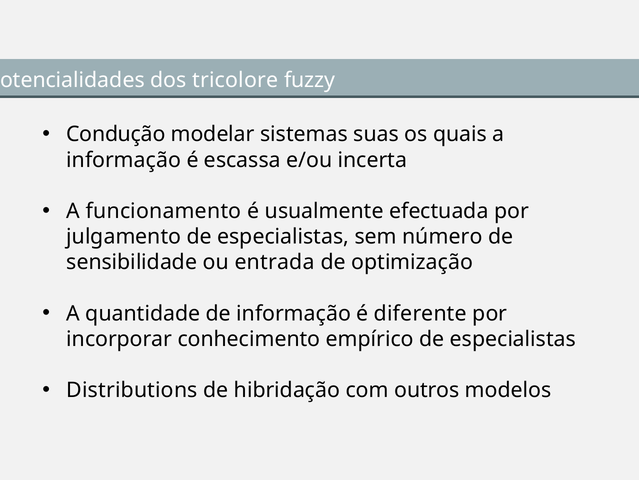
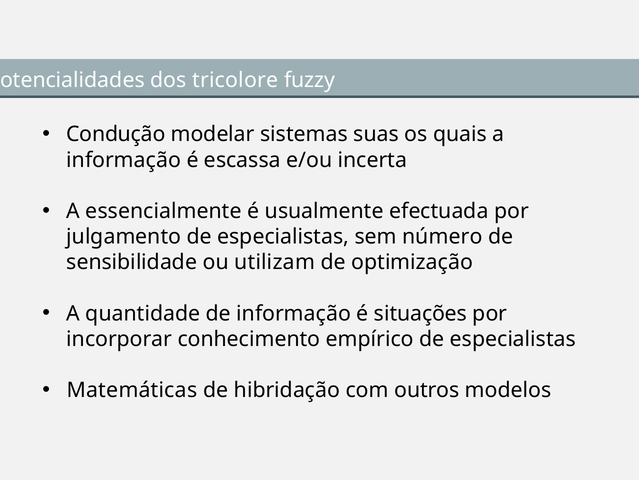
funcionamento: funcionamento -> essencialmente
entrada: entrada -> utilizam
diferente: diferente -> situações
Distributions: Distributions -> Matemáticas
